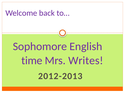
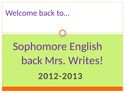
time at (32, 61): time -> back
